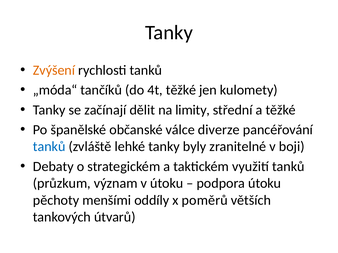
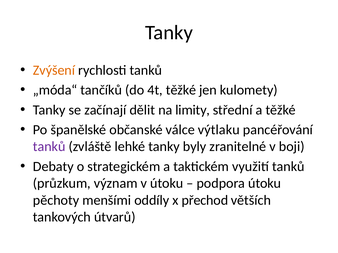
diverze: diverze -> výtlaku
tanků at (49, 147) colour: blue -> purple
poměrů: poměrů -> přechod
